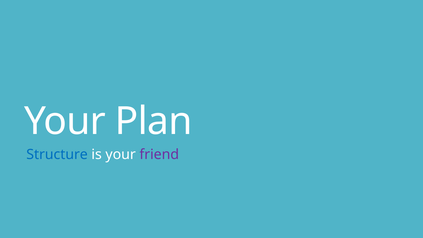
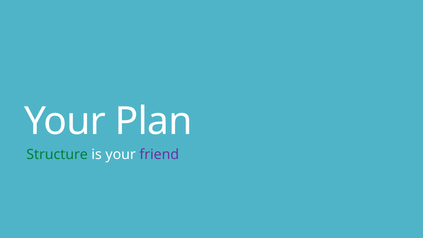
Structure colour: blue -> green
